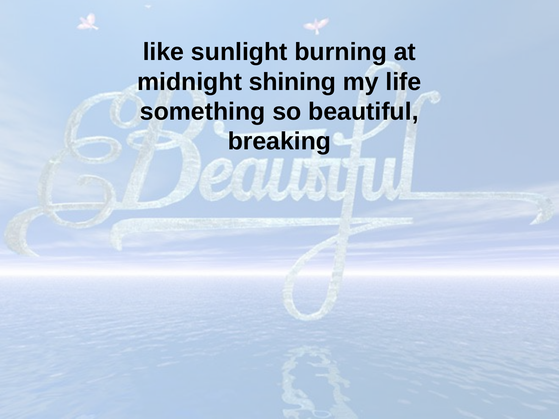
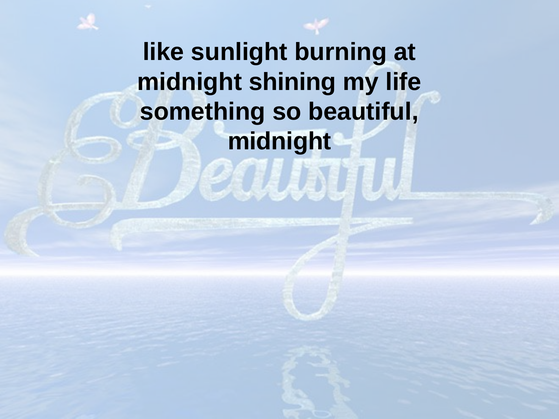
breaking at (279, 142): breaking -> midnight
